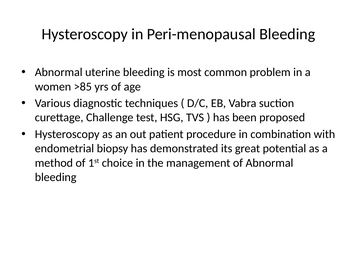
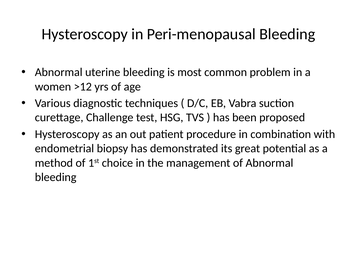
>85: >85 -> >12
